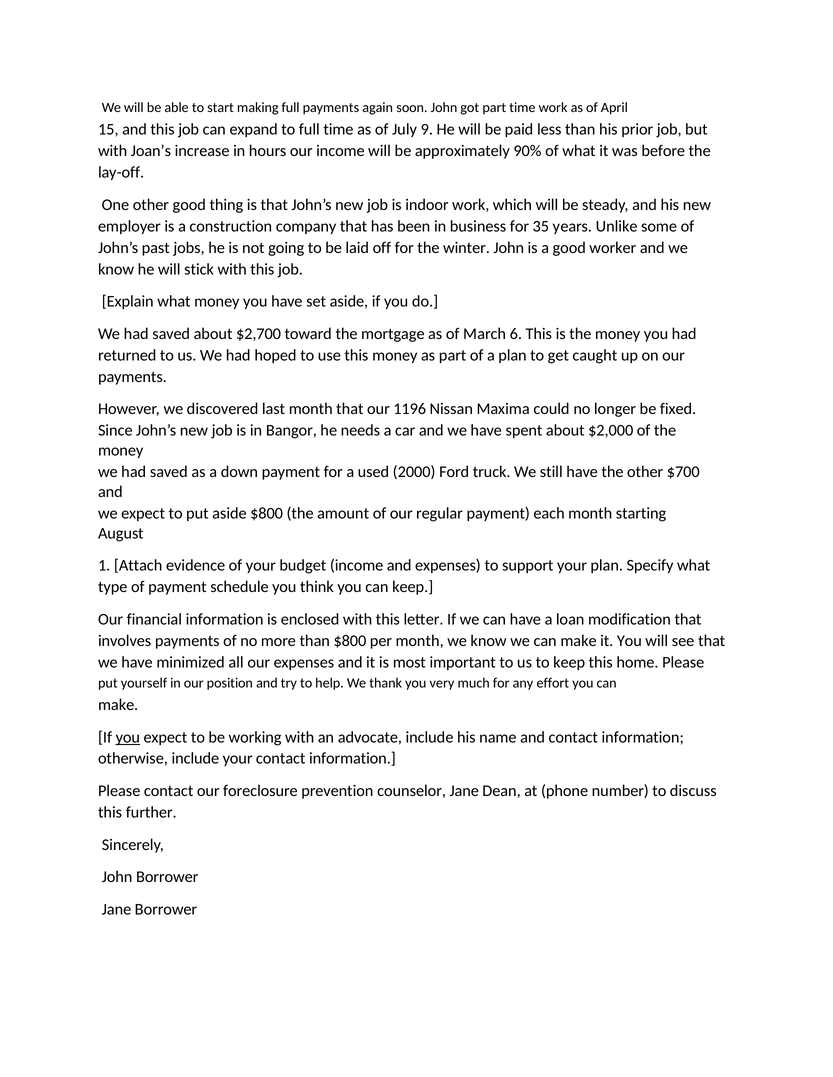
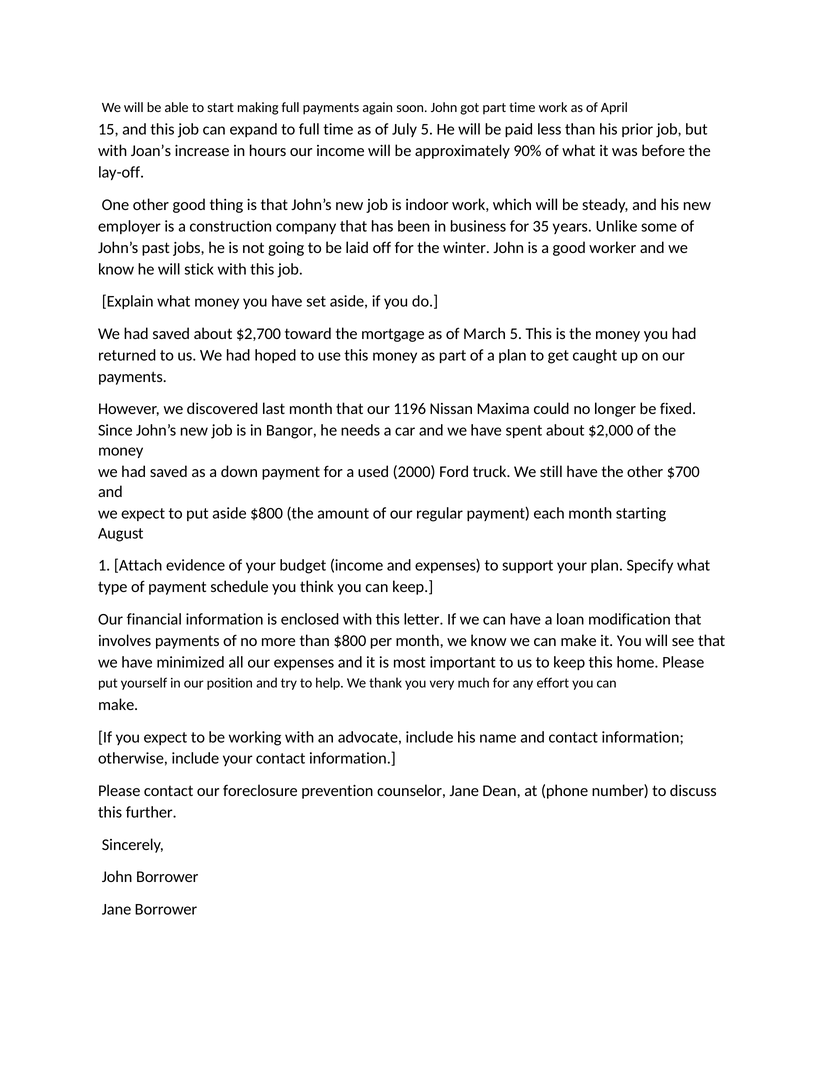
July 9: 9 -> 5
March 6: 6 -> 5
you at (128, 738) underline: present -> none
